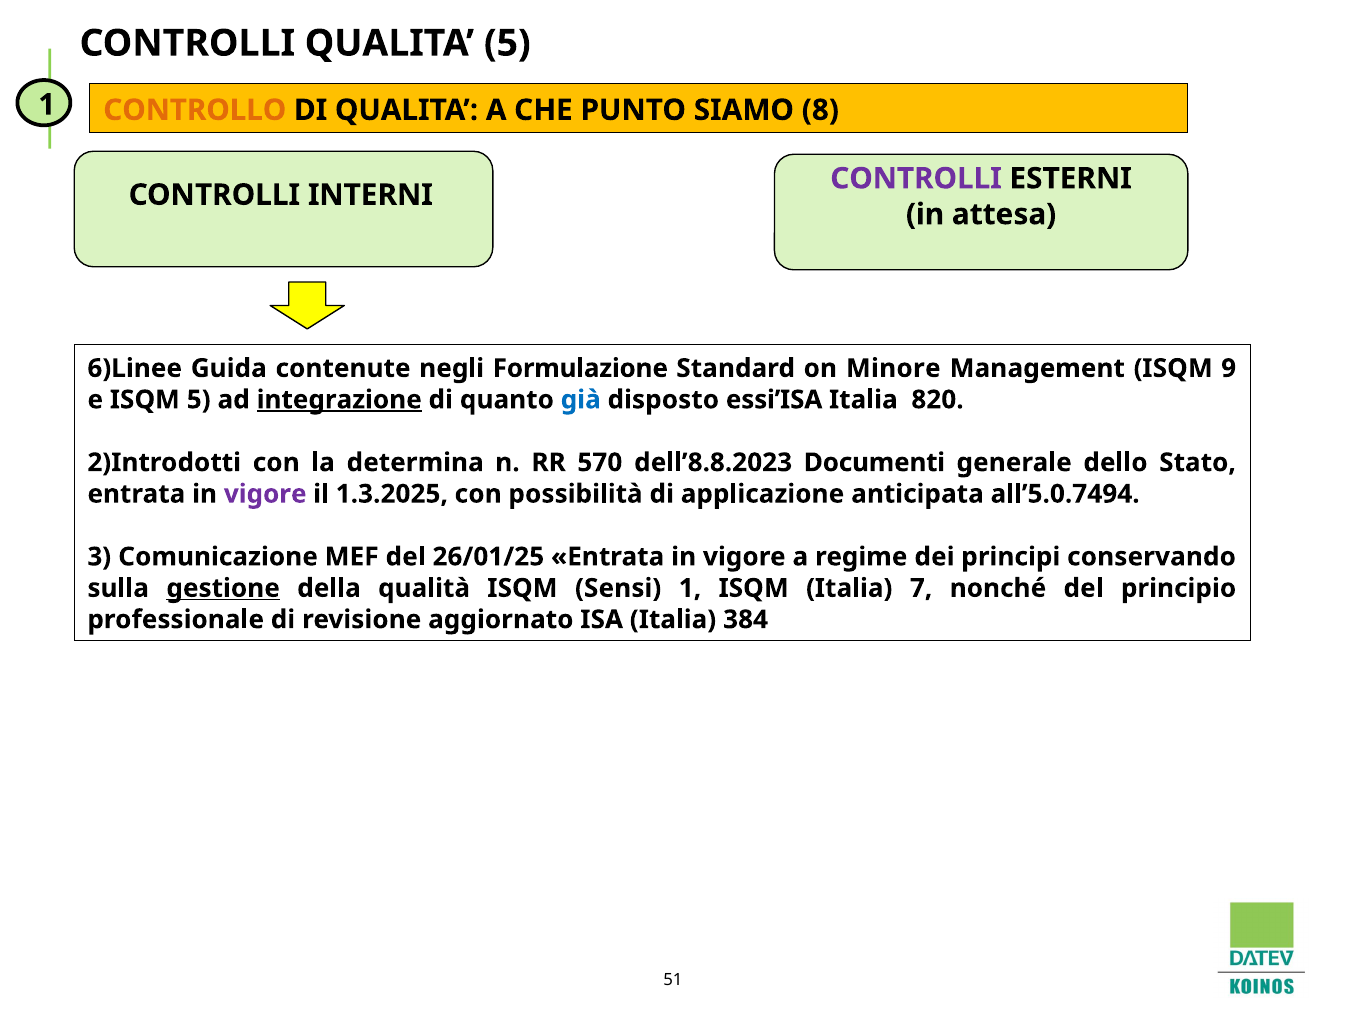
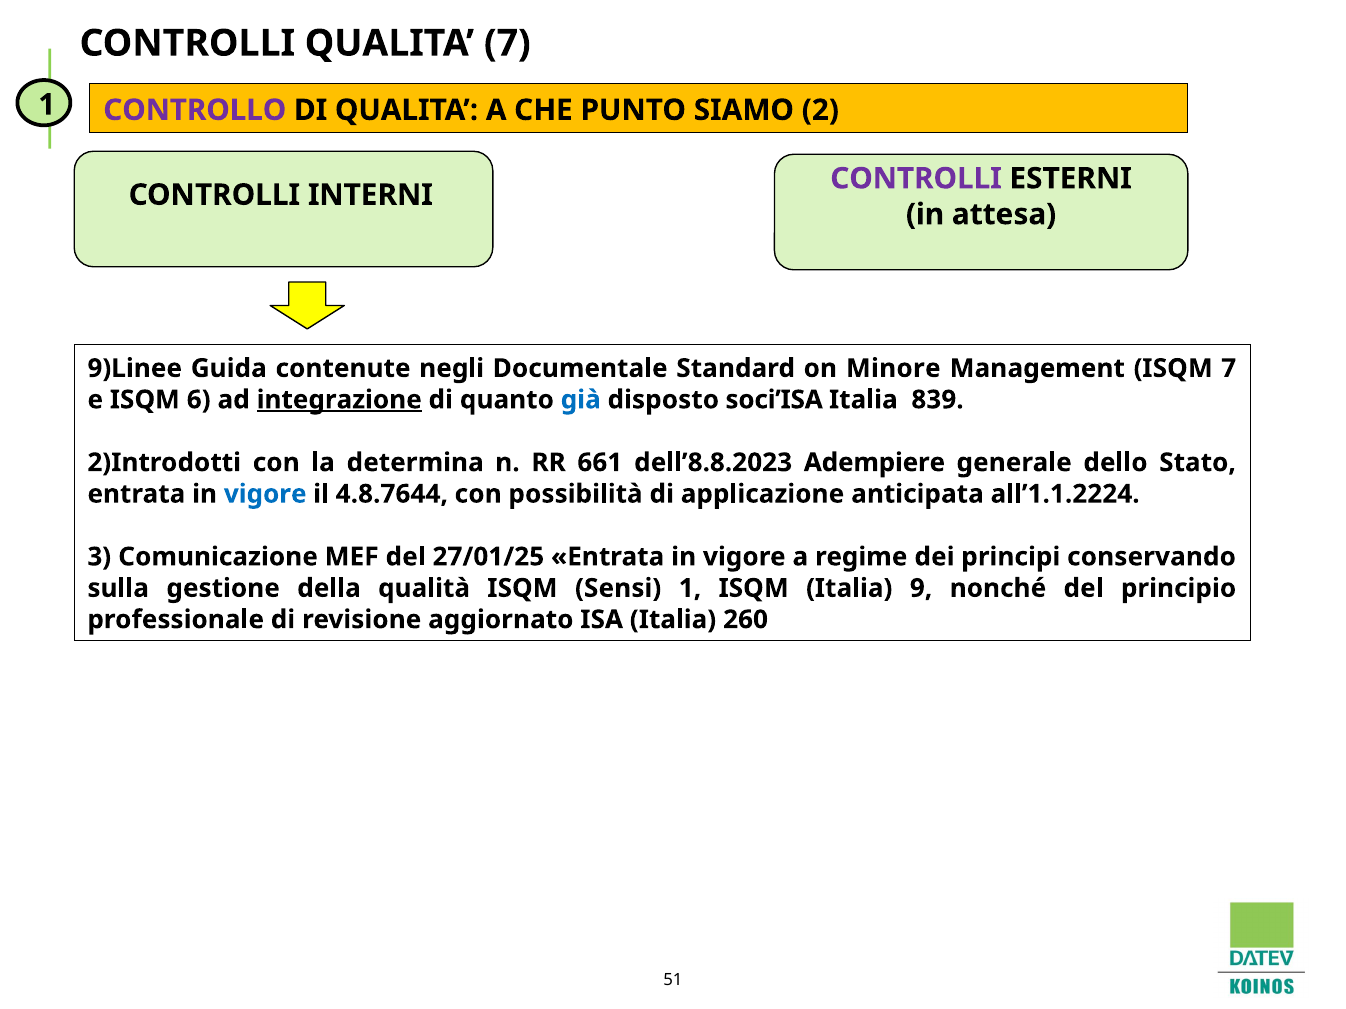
QUALITA 5: 5 -> 7
CONTROLLO colour: orange -> purple
8: 8 -> 2
6)Linee: 6)Linee -> 9)Linee
Formulazione: Formulazione -> Documentale
ISQM 9: 9 -> 7
ISQM 5: 5 -> 6
essi’ISA: essi’ISA -> soci’ISA
820: 820 -> 839
570: 570 -> 661
Documenti: Documenti -> Adempiere
vigore at (265, 494) colour: purple -> blue
1.3.2025: 1.3.2025 -> 4.8.7644
all’5.0.7494: all’5.0.7494 -> all’1.1.2224
26/01/25: 26/01/25 -> 27/01/25
gestione underline: present -> none
7: 7 -> 9
384: 384 -> 260
